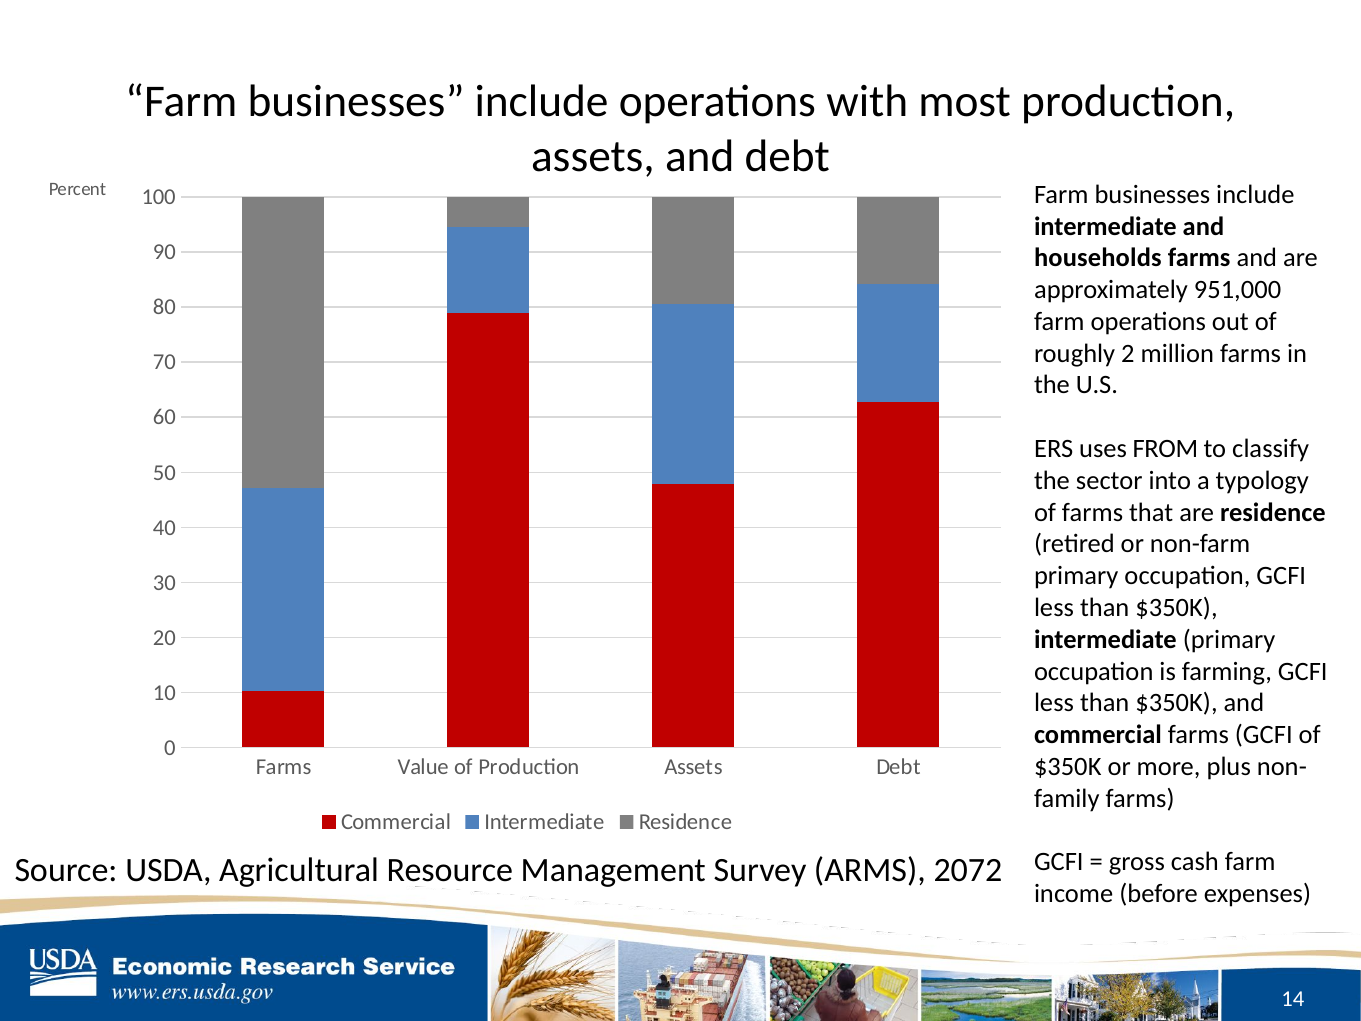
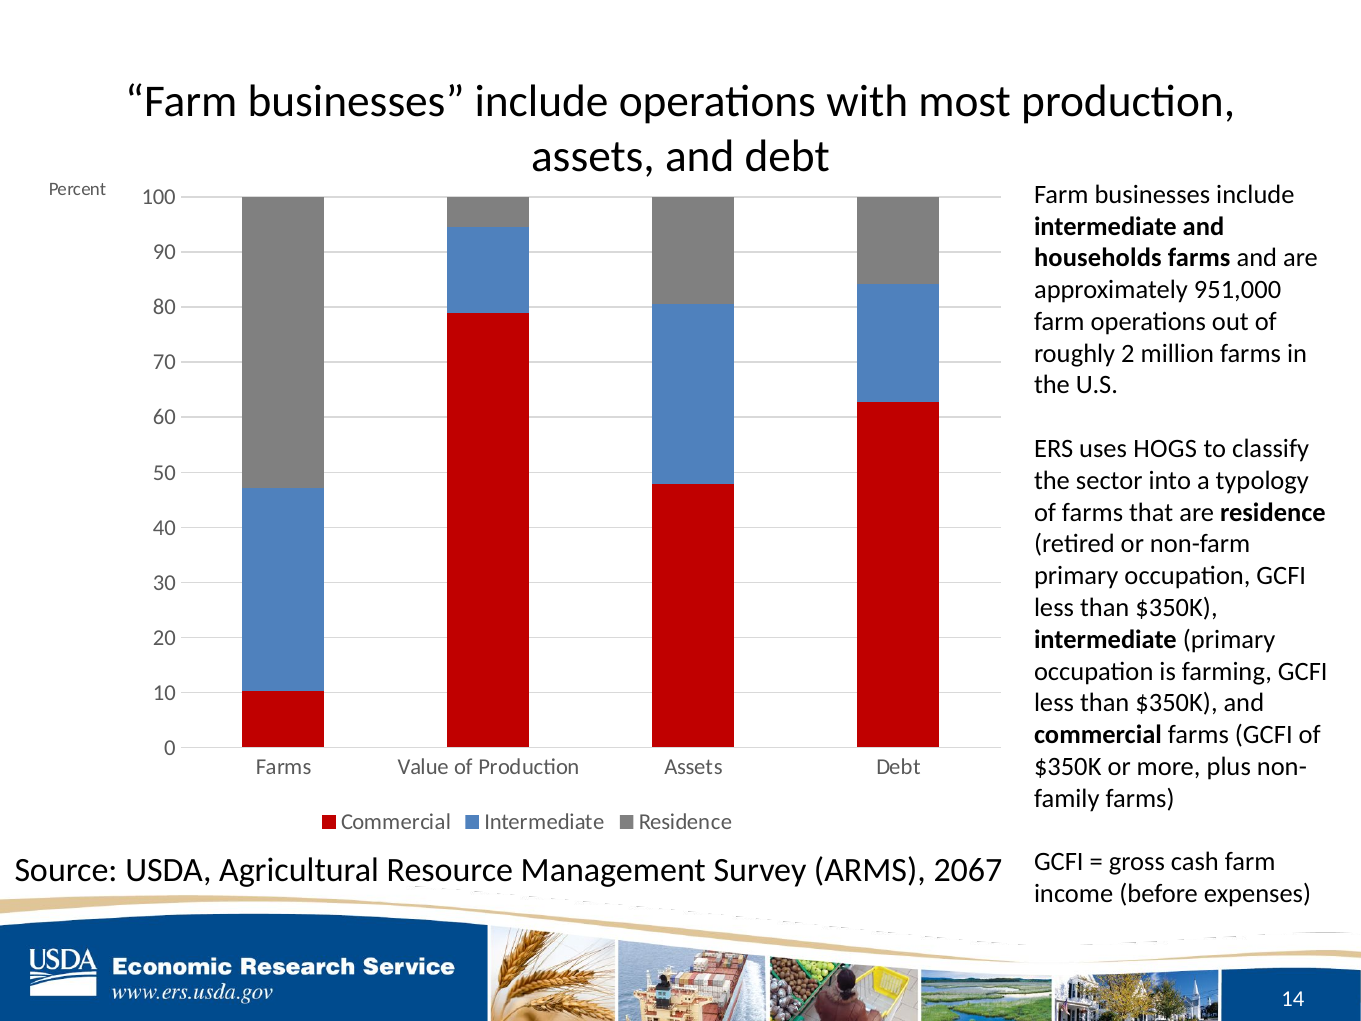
FROM: FROM -> HOGS
2072: 2072 -> 2067
